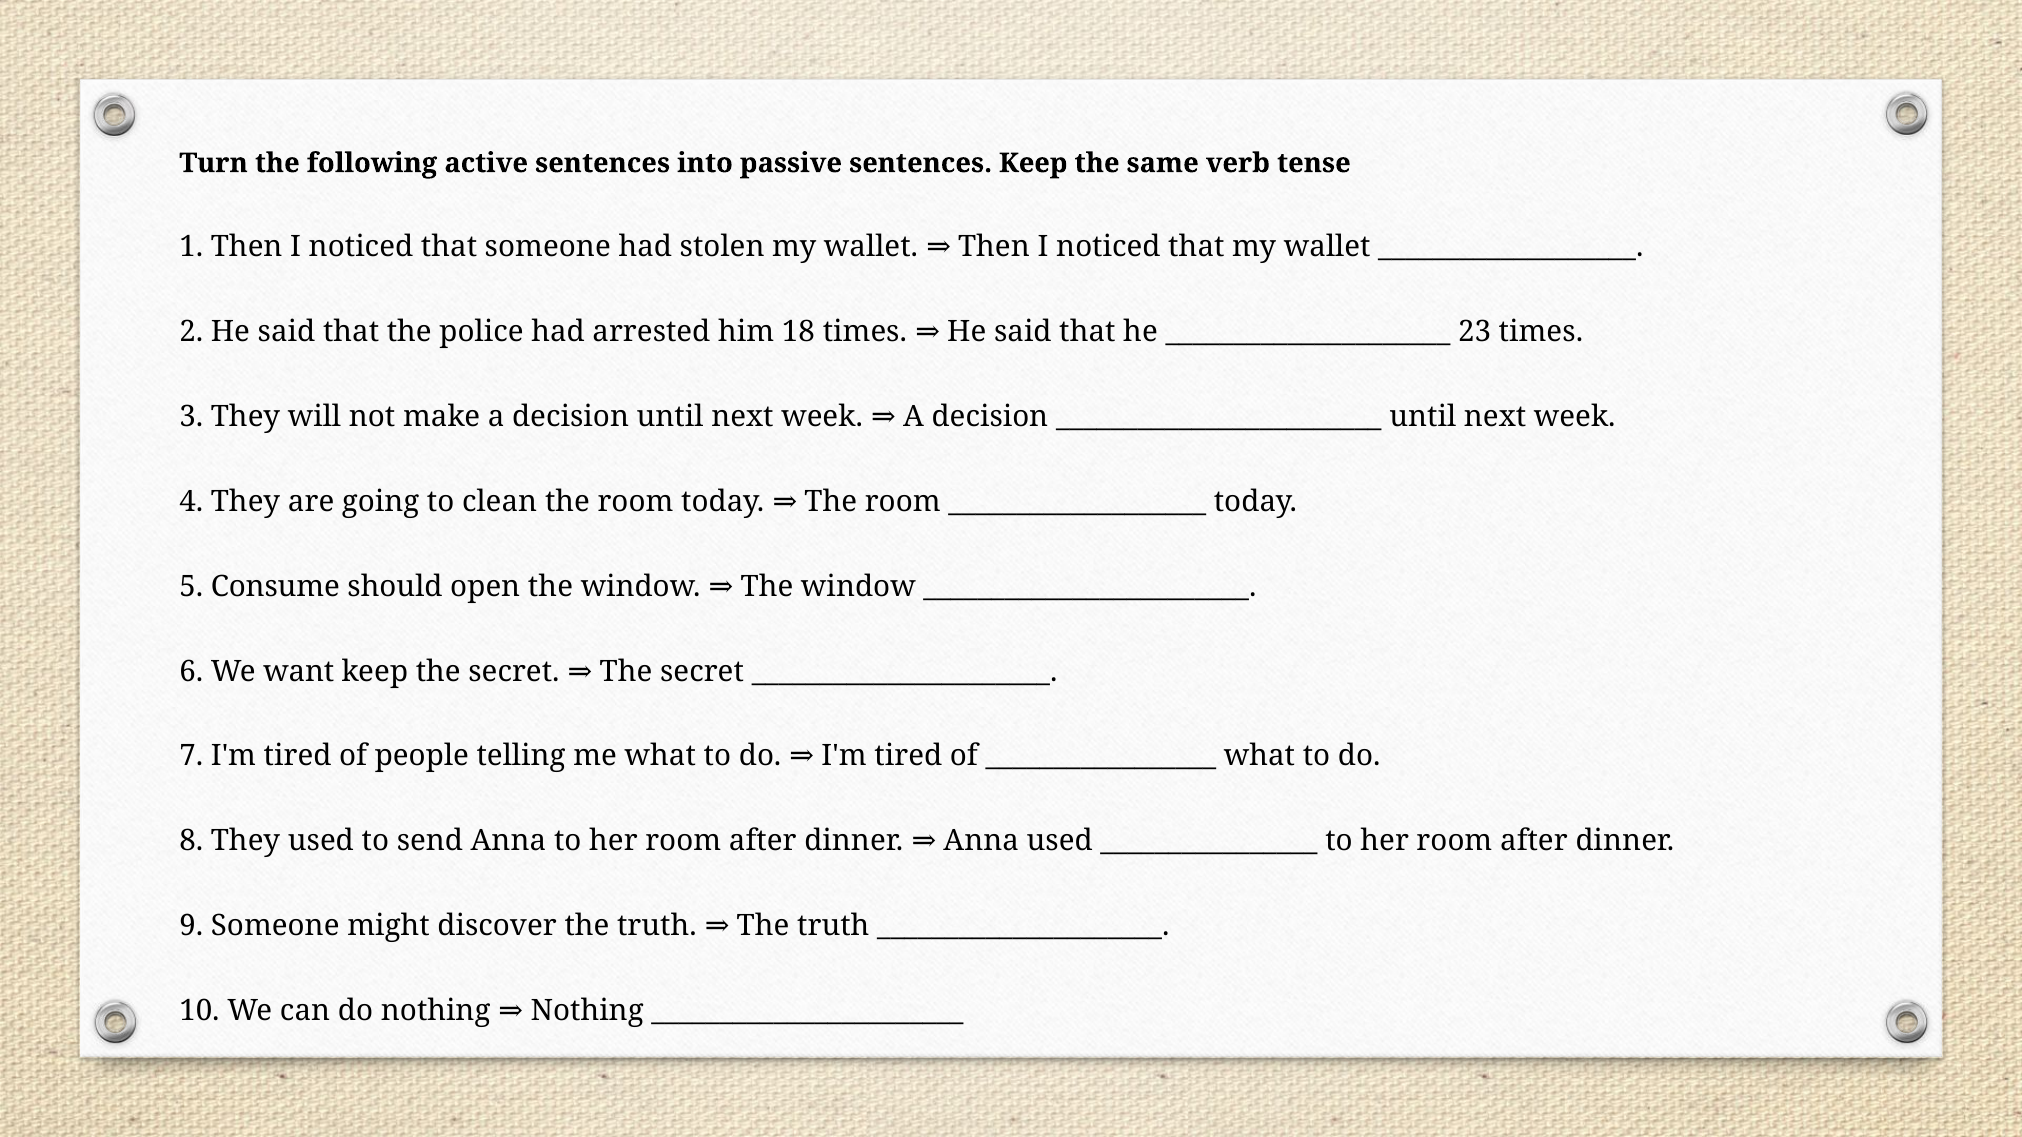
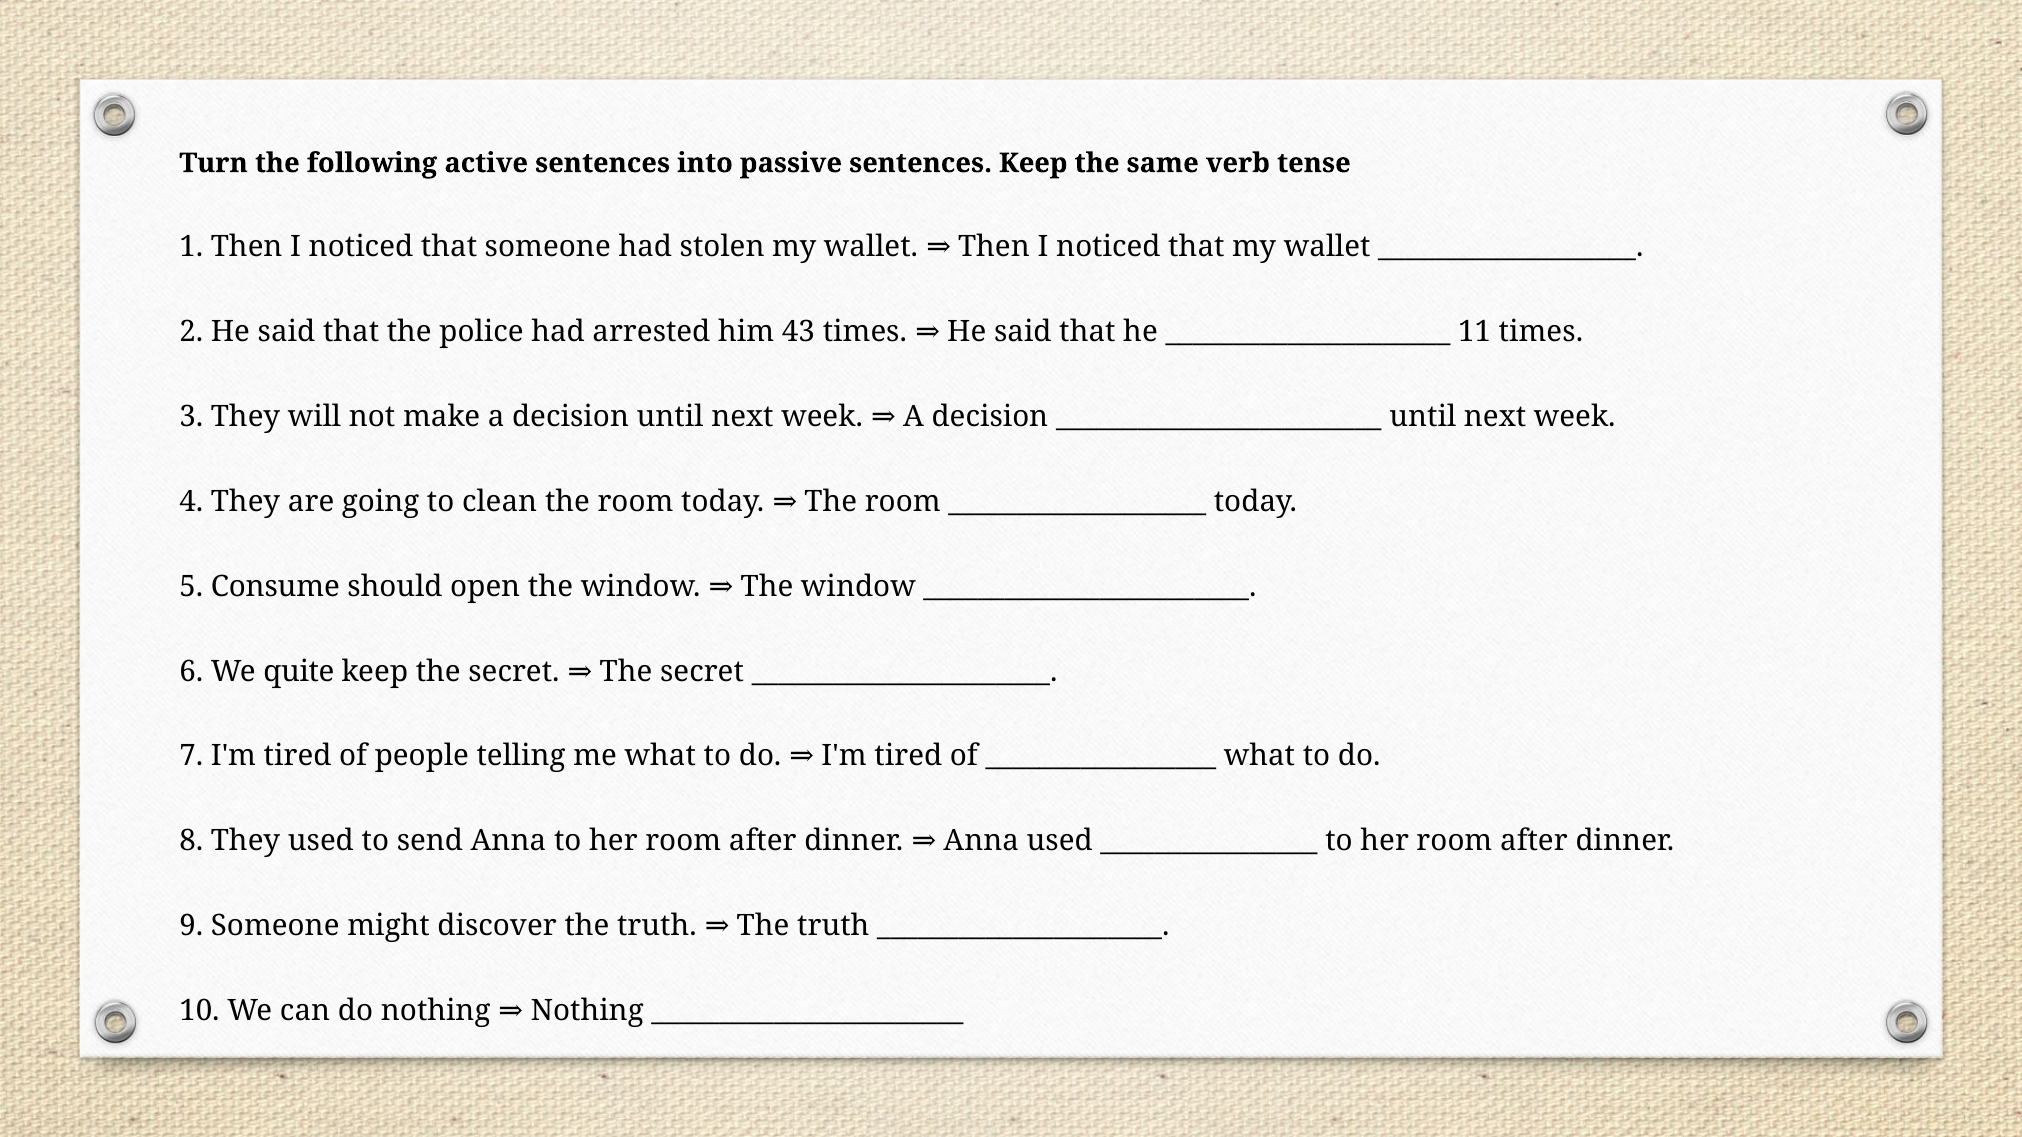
18: 18 -> 43
23: 23 -> 11
want: want -> quite
